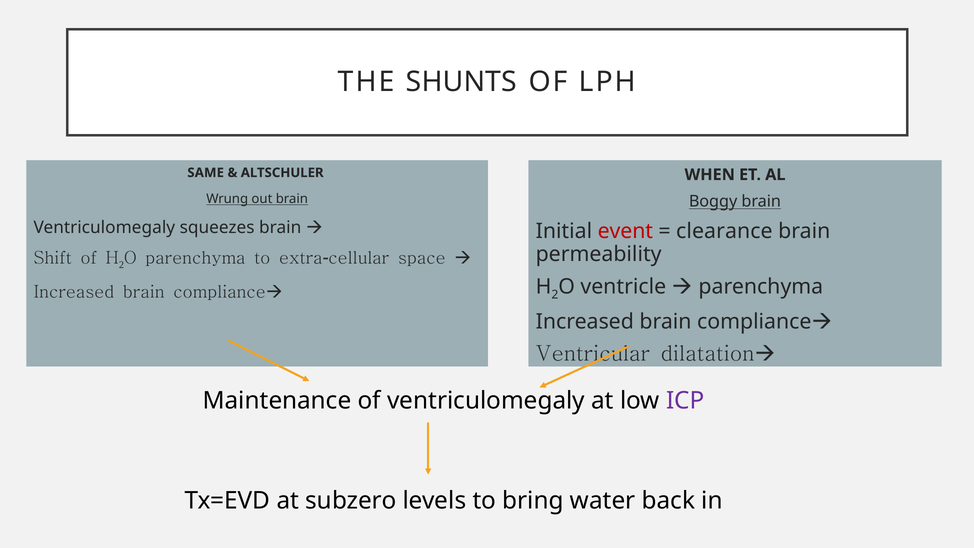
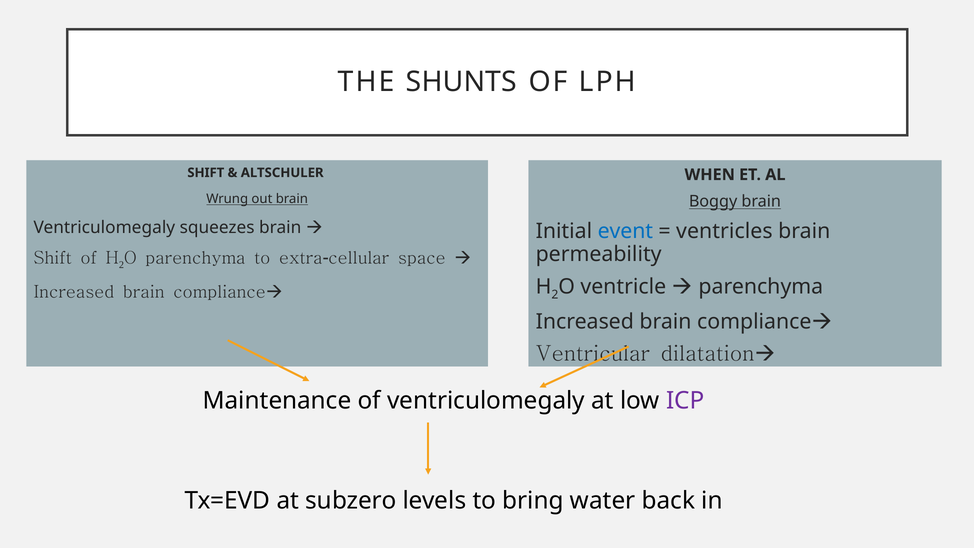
SAME at (206, 173): SAME -> SHIFT
event colour: red -> blue
clearance: clearance -> ventricles
